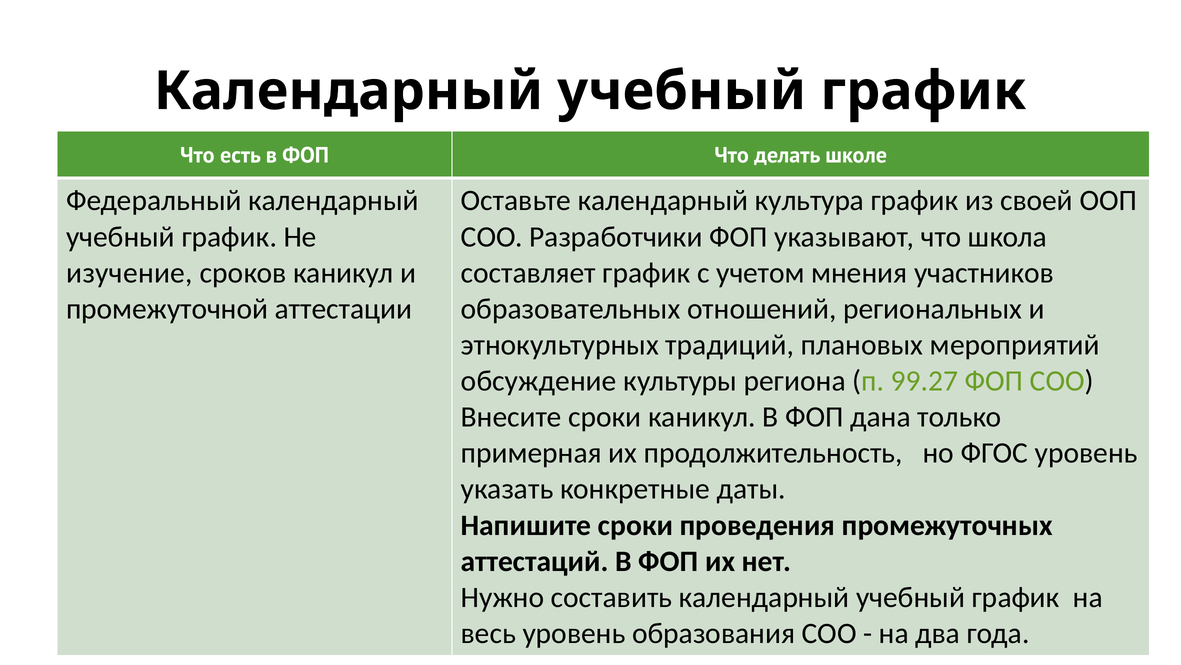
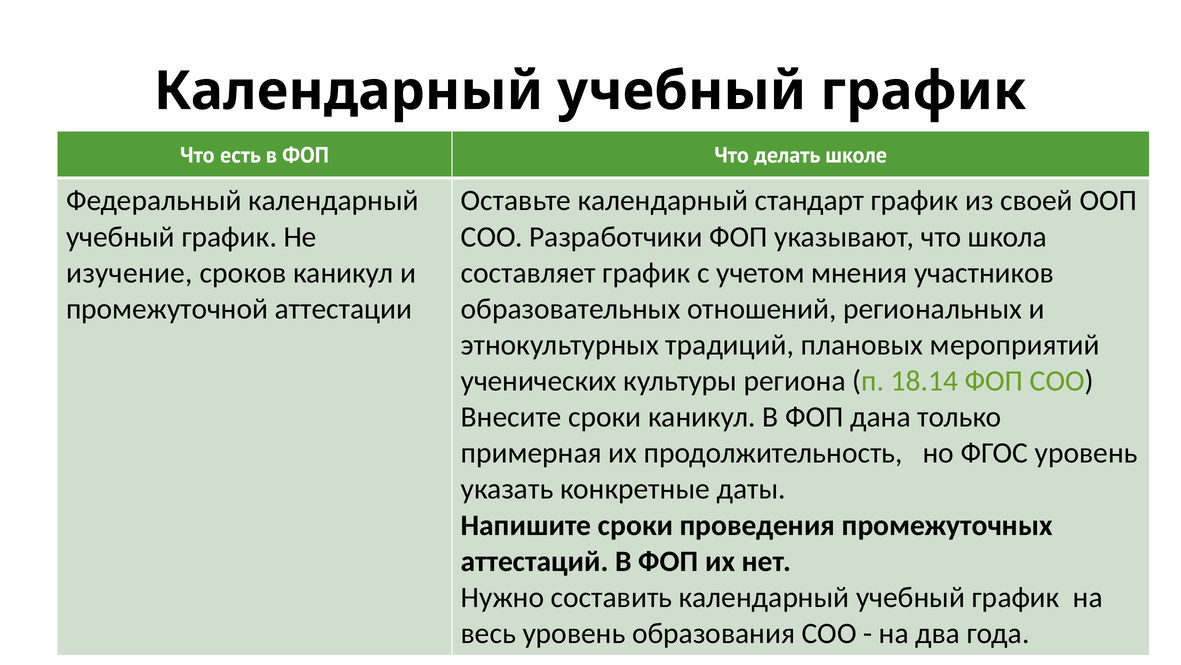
культура: культура -> стандарт
обсуждение: обсуждение -> ученических
99.27: 99.27 -> 18.14
